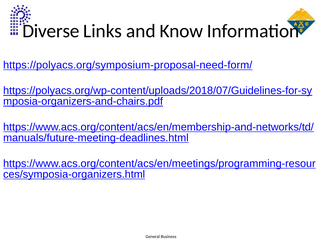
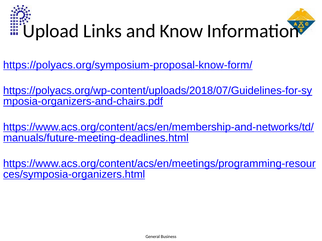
Diverse: Diverse -> Upload
https://polyacs.org/symposium-proposal-need-form/: https://polyacs.org/symposium-proposal-need-form/ -> https://polyacs.org/symposium-proposal-know-form/
